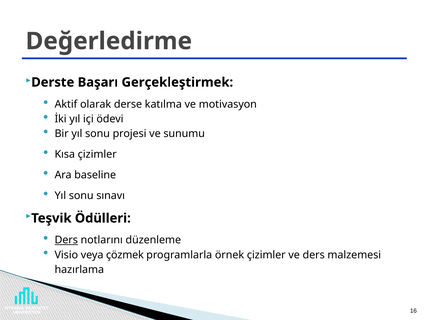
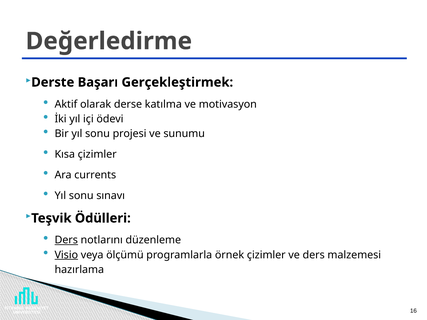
baseline: baseline -> currents
Visio underline: none -> present
çözmek: çözmek -> ölçümü
